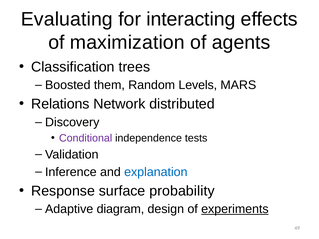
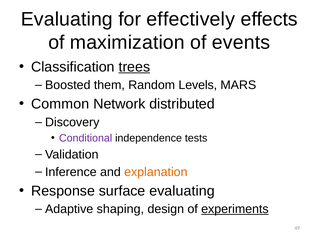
interacting: interacting -> effectively
agents: agents -> events
trees underline: none -> present
Relations: Relations -> Common
explanation colour: blue -> orange
surface probability: probability -> evaluating
diagram: diagram -> shaping
